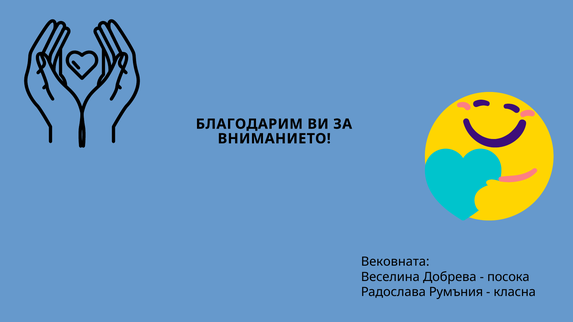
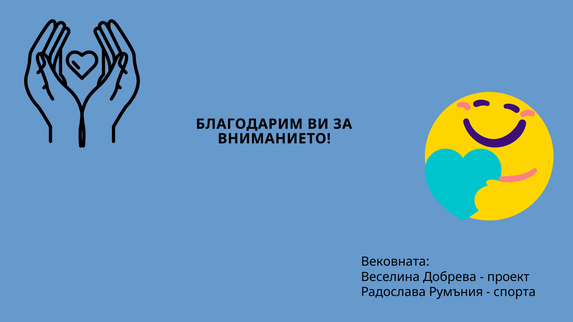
посока: посока -> проект
класна: класна -> спорта
